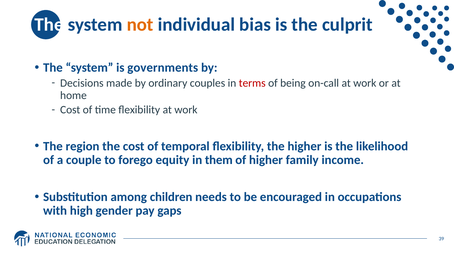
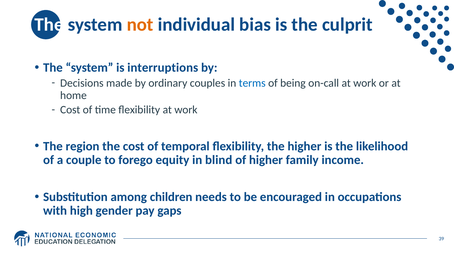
governments: governments -> interruptions
terms colour: red -> blue
them: them -> blind
